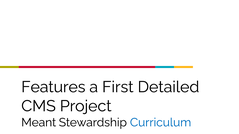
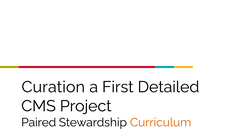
Features: Features -> Curation
Meant: Meant -> Paired
Curriculum colour: blue -> orange
